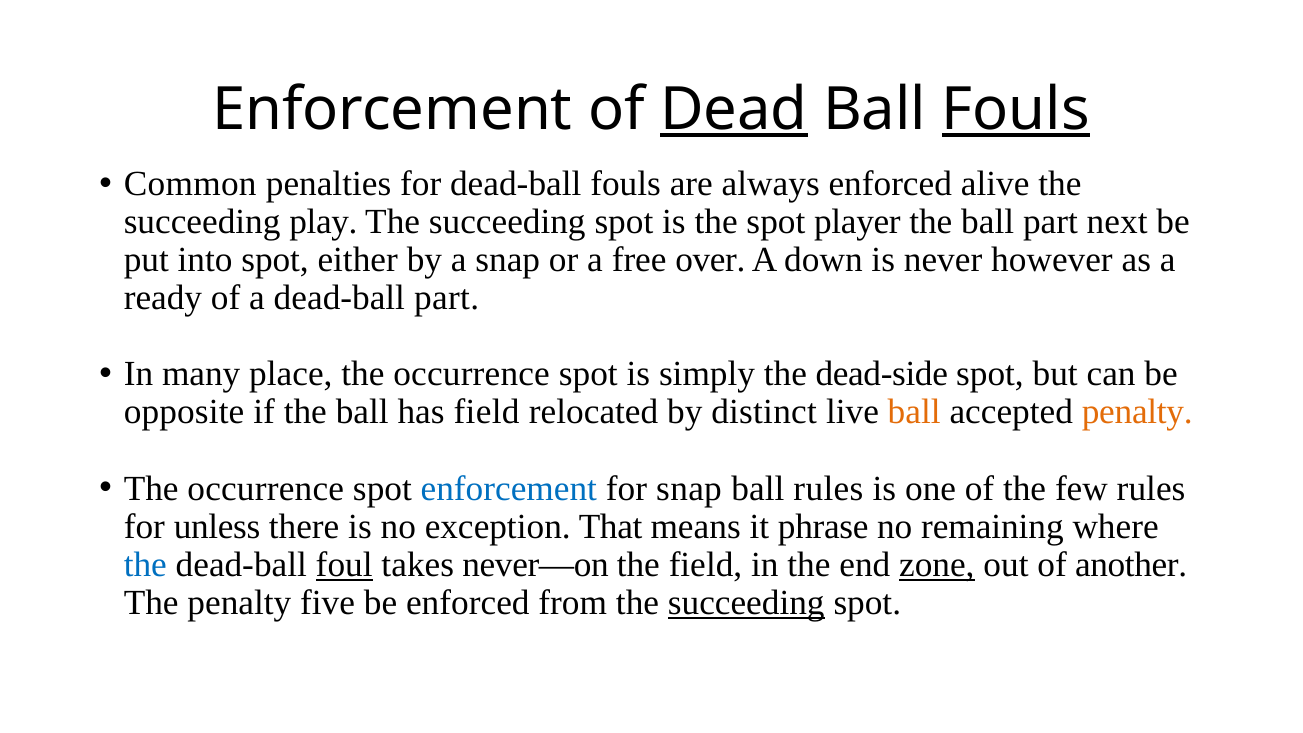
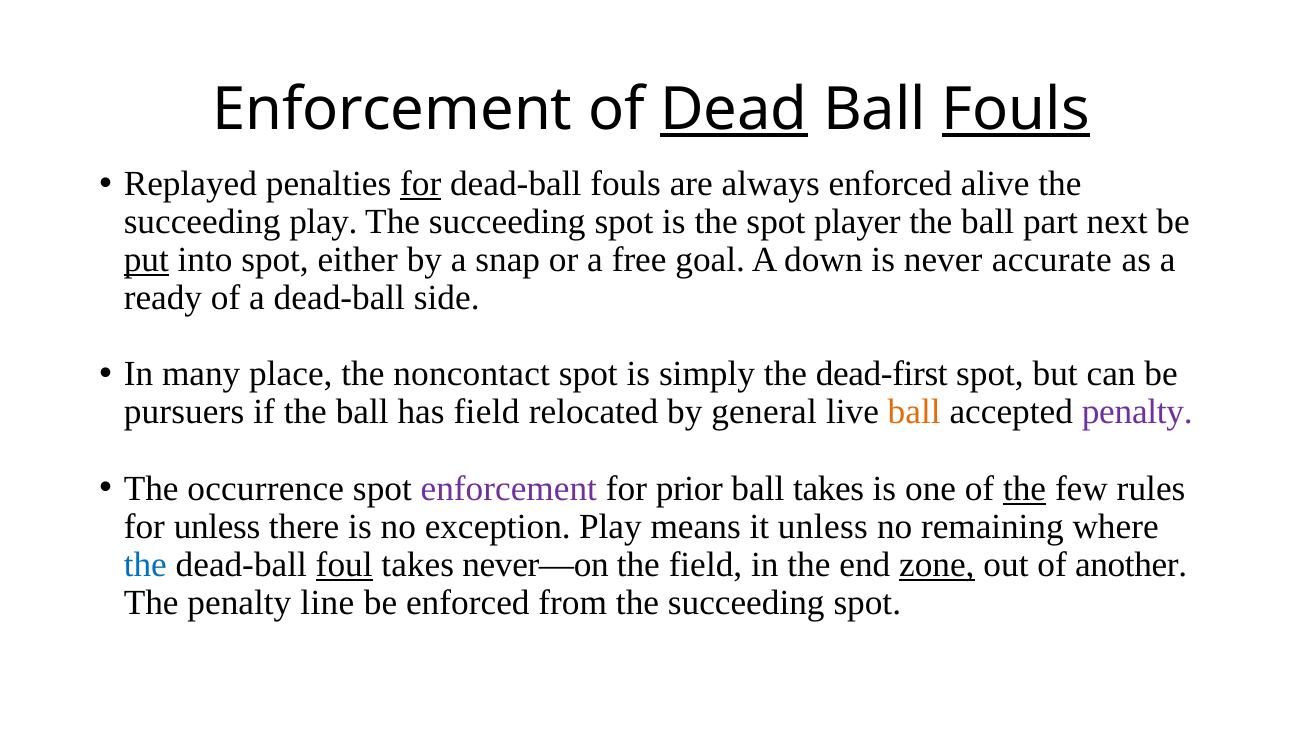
Common: Common -> Replayed
for at (421, 184) underline: none -> present
put underline: none -> present
over: over -> goal
however: however -> accurate
dead-ball part: part -> side
occurrence at (472, 374): occurrence -> noncontact
dead-side: dead-side -> dead-first
opposite: opposite -> pursuers
distinct: distinct -> general
penalty at (1137, 412) colour: orange -> purple
enforcement at (509, 488) colour: blue -> purple
for snap: snap -> prior
ball rules: rules -> takes
the at (1025, 488) underline: none -> present
exception That: That -> Play
it phrase: phrase -> unless
five: five -> line
succeeding at (746, 603) underline: present -> none
